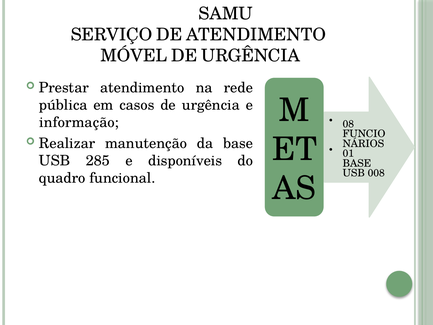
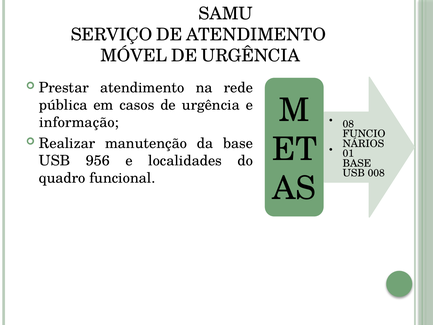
285: 285 -> 956
disponíveis: disponíveis -> localidades
